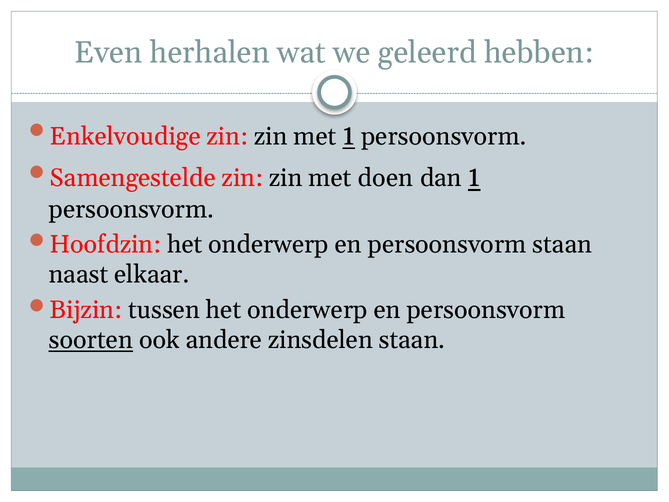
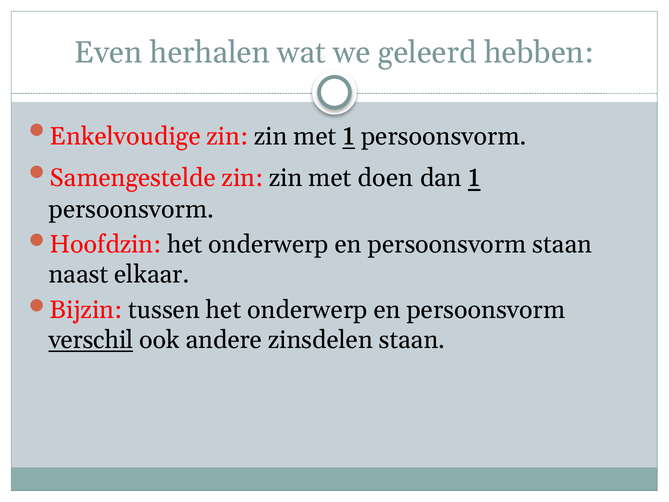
soorten: soorten -> verschil
